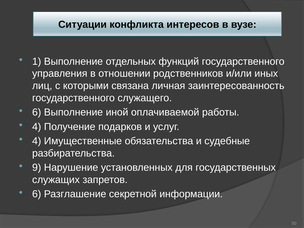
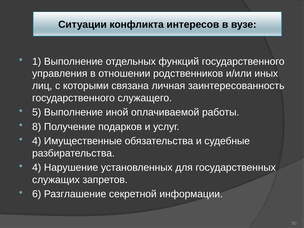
6 at (37, 112): 6 -> 5
4 at (37, 127): 4 -> 8
9 at (37, 168): 9 -> 4
